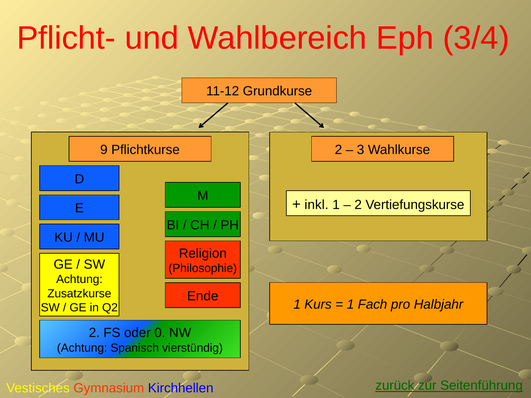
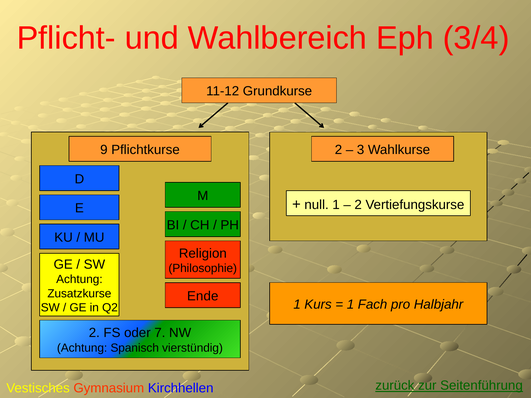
inkl: inkl -> null
0: 0 -> 7
